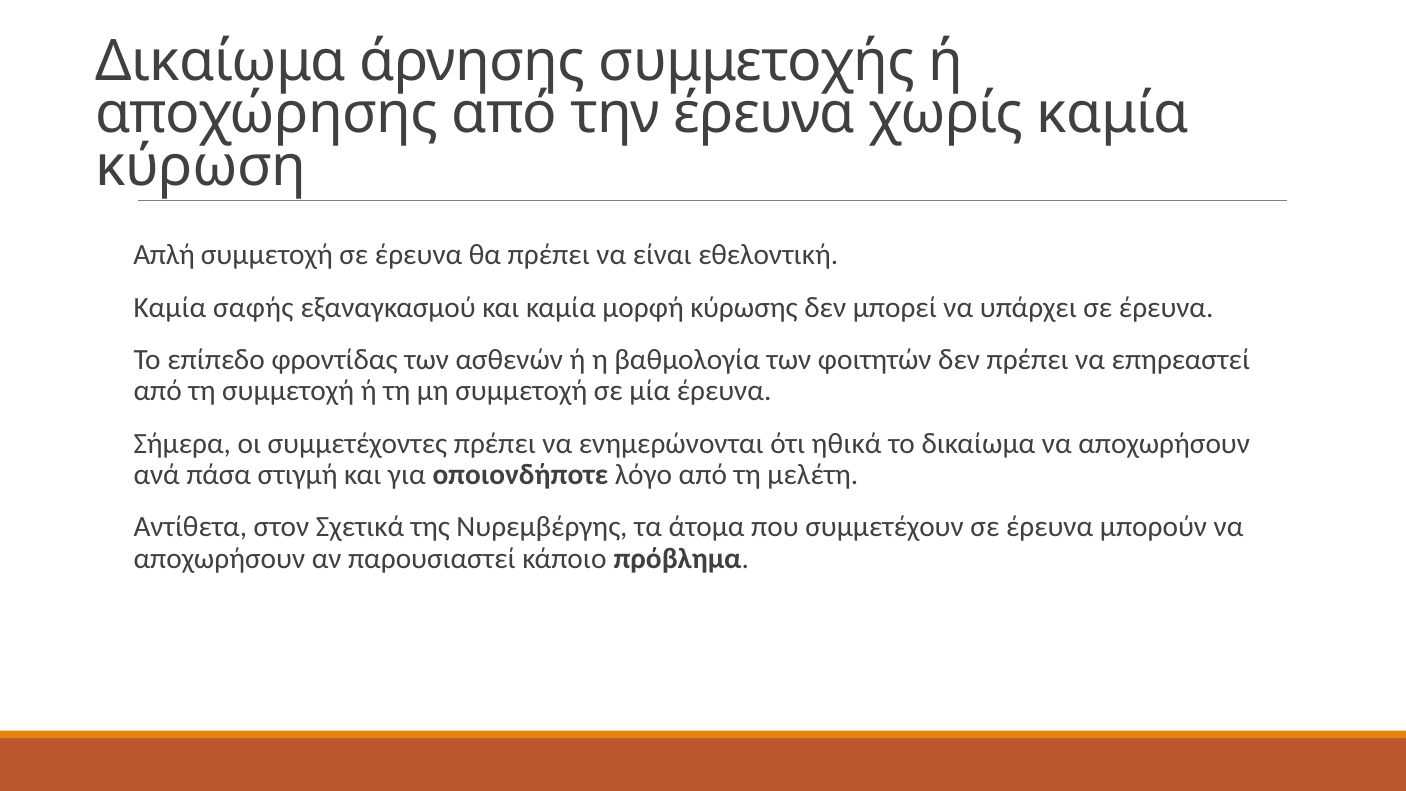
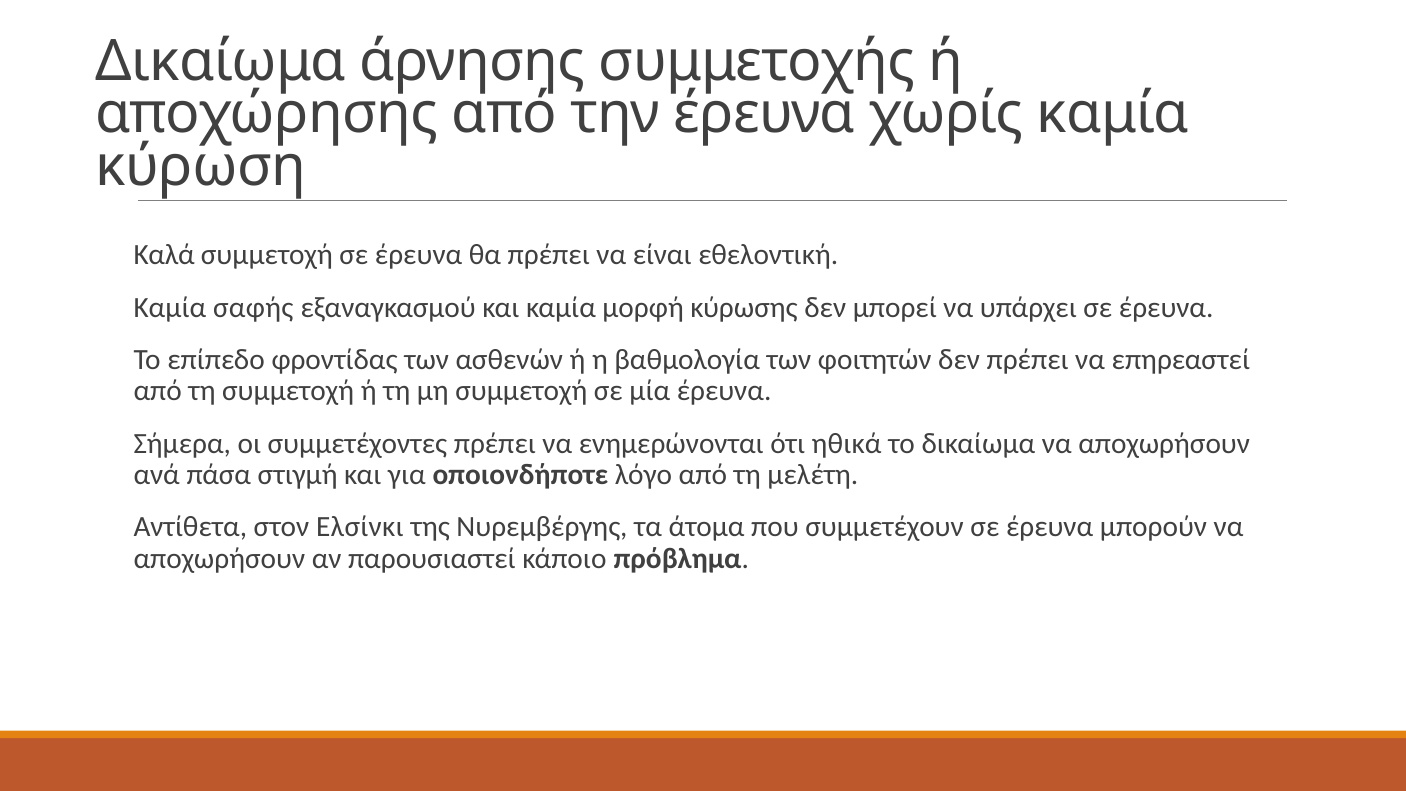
Απλή: Απλή -> Καλά
Σχετικά: Σχετικά -> Ελσίνκι
